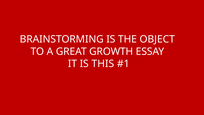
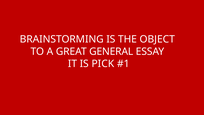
GROWTH: GROWTH -> GENERAL
THIS: THIS -> PICK
